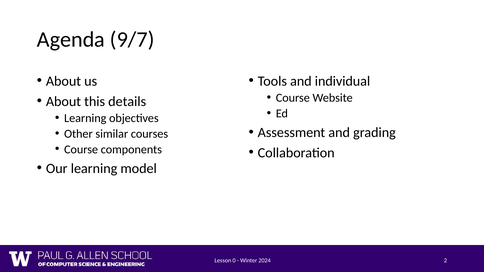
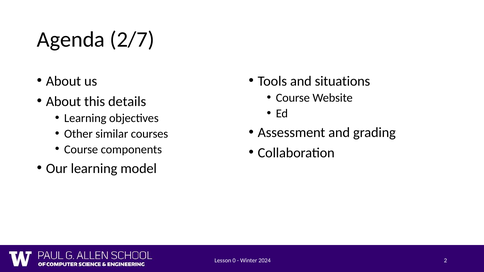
9/7: 9/7 -> 2/7
individual: individual -> situations
